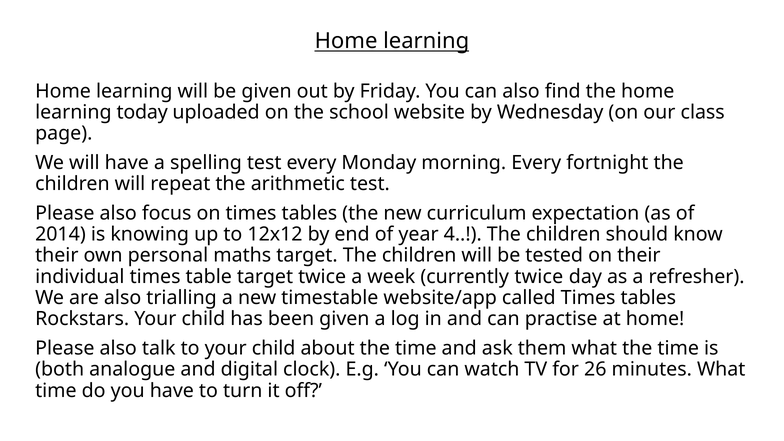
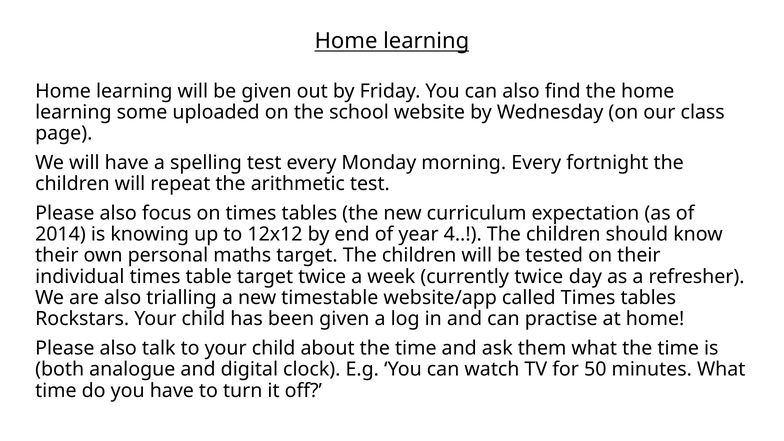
today: today -> some
26: 26 -> 50
